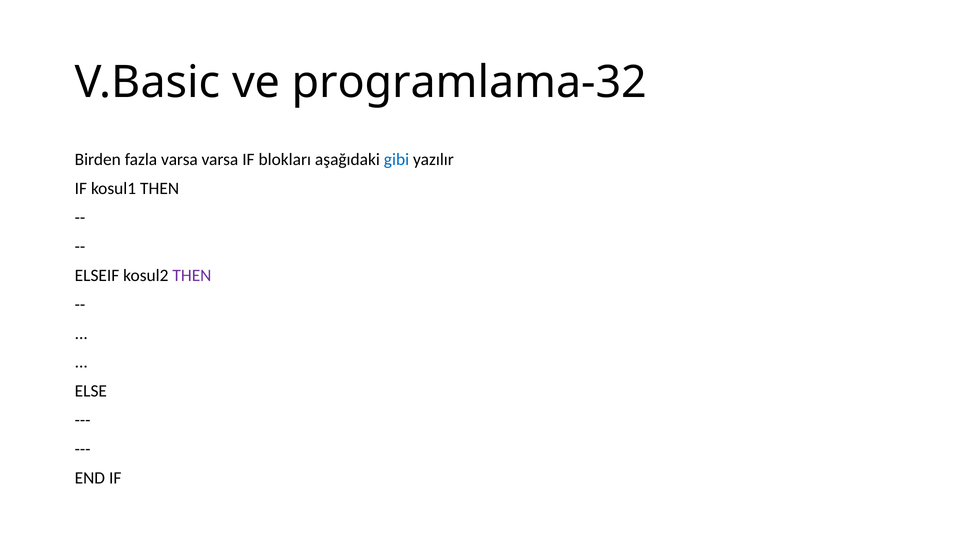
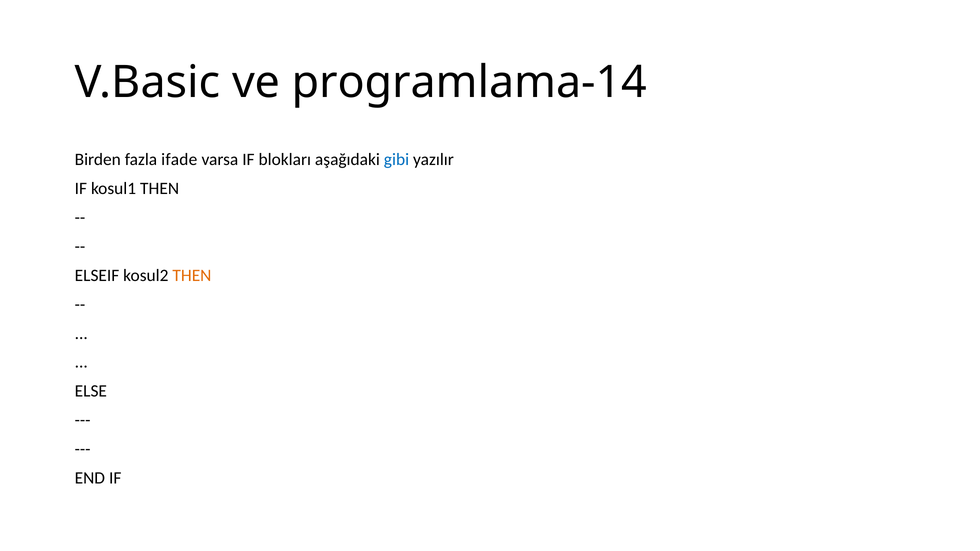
programlama-32: programlama-32 -> programlama-14
fazla varsa: varsa -> ifade
THEN at (192, 276) colour: purple -> orange
